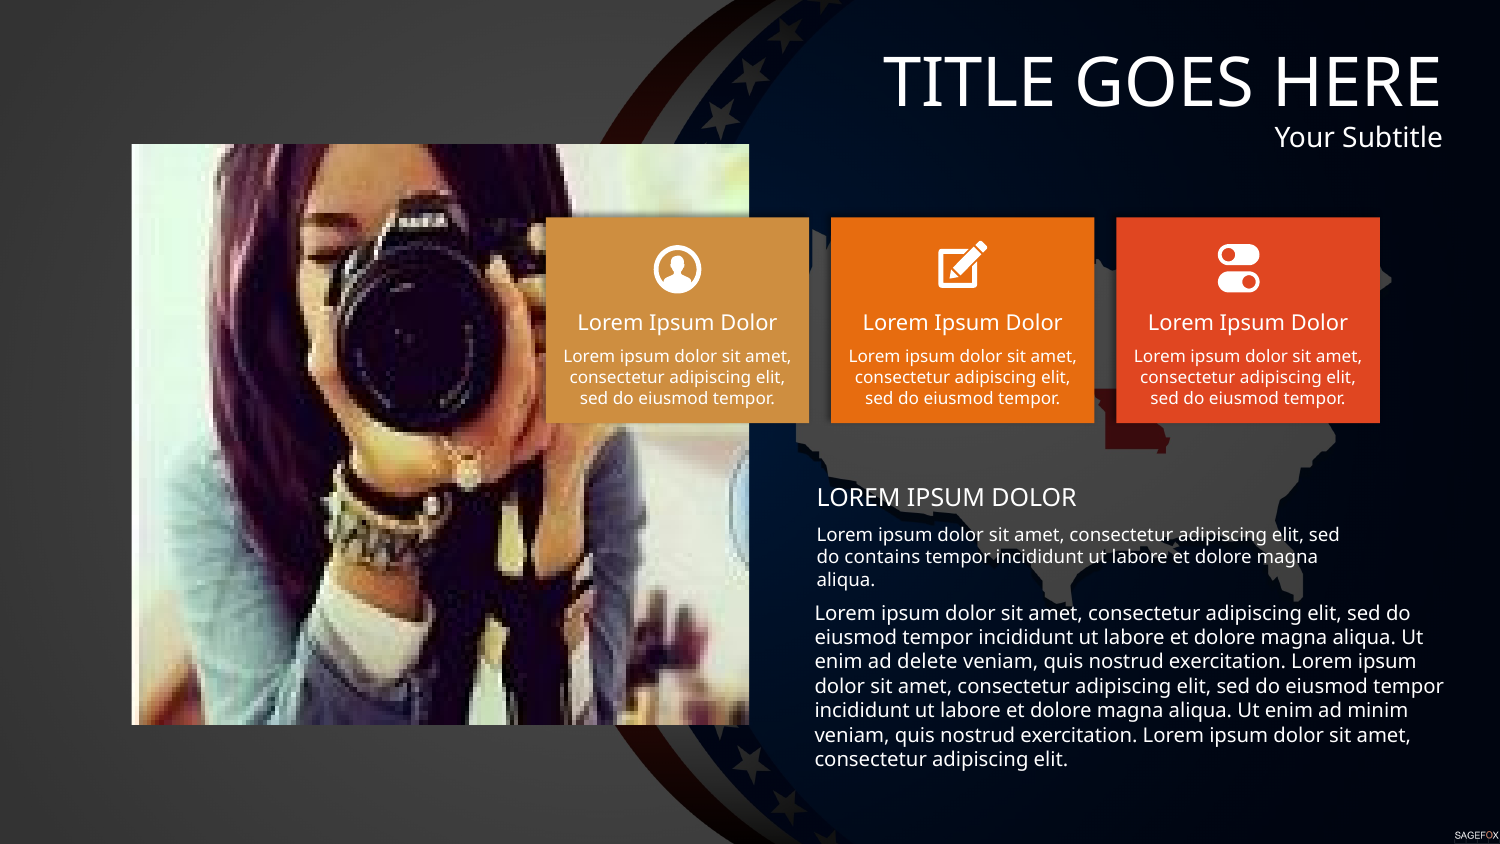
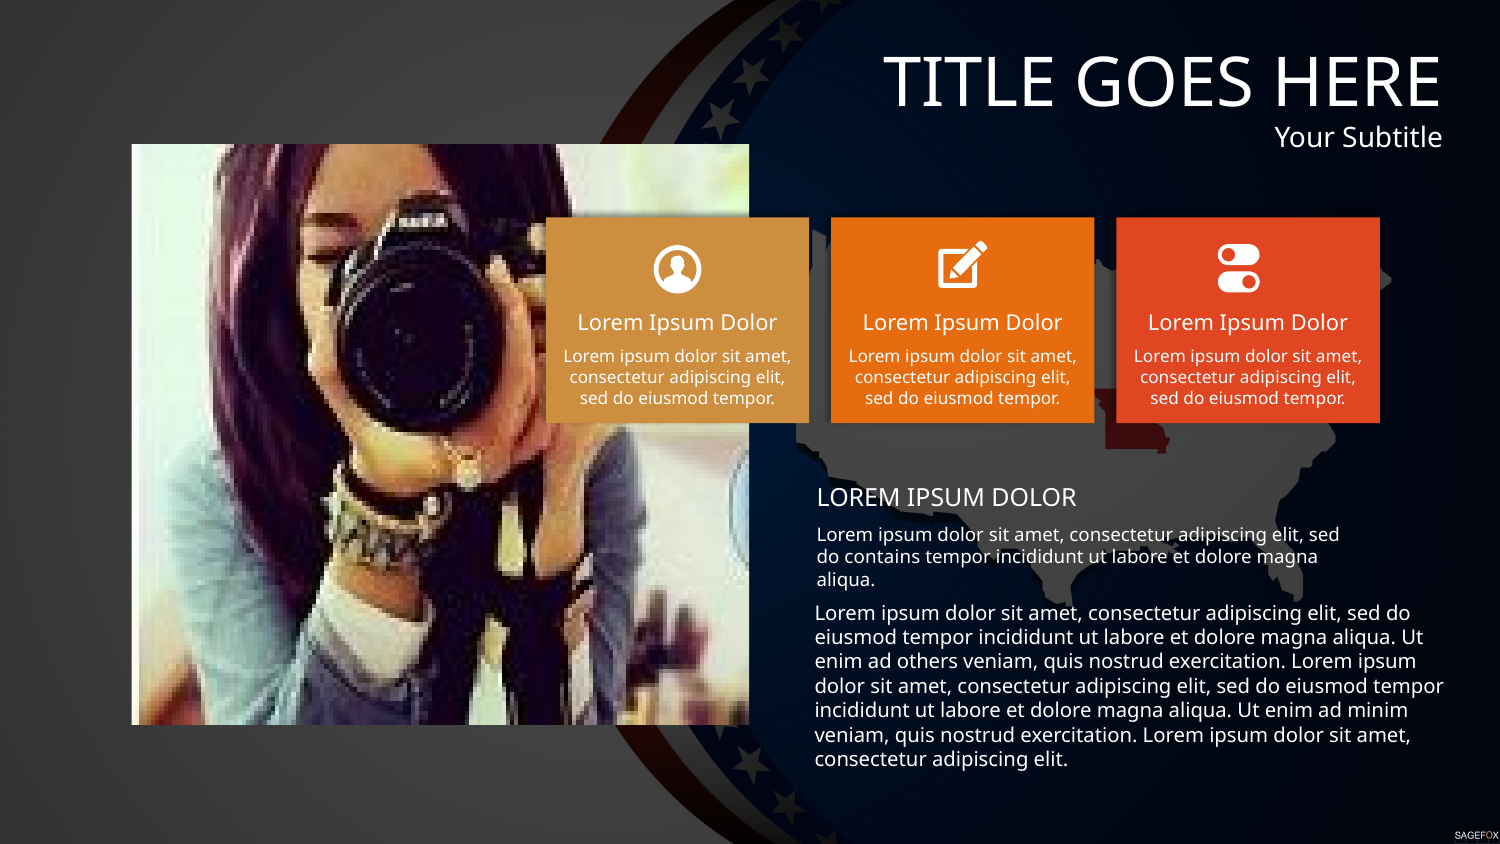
delete: delete -> others
